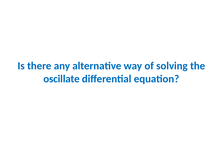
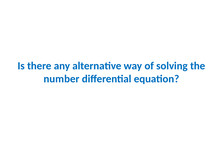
oscillate: oscillate -> number
